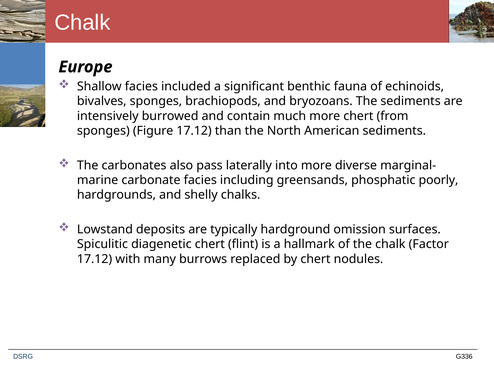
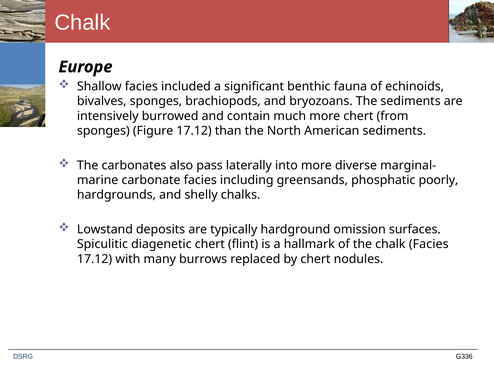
chalk Factor: Factor -> Facies
